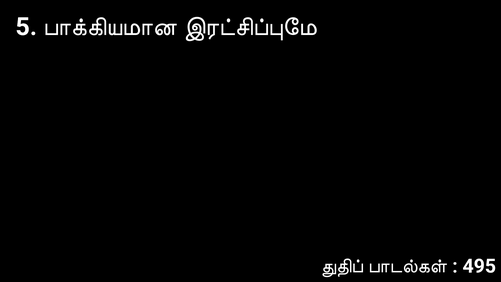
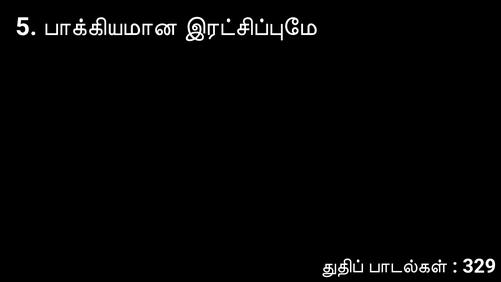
495: 495 -> 329
